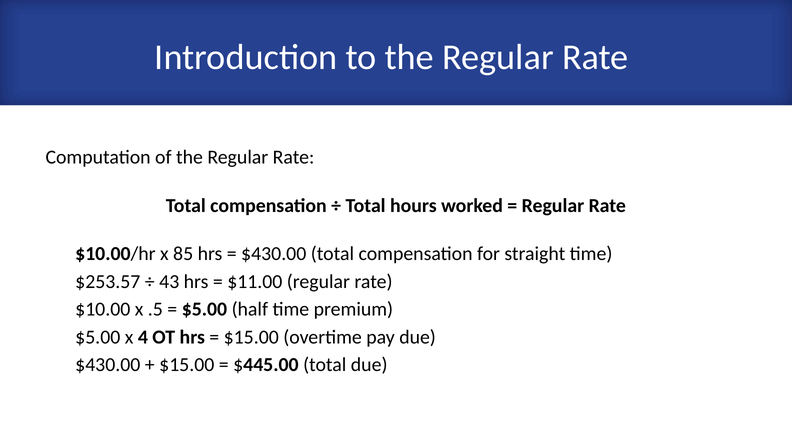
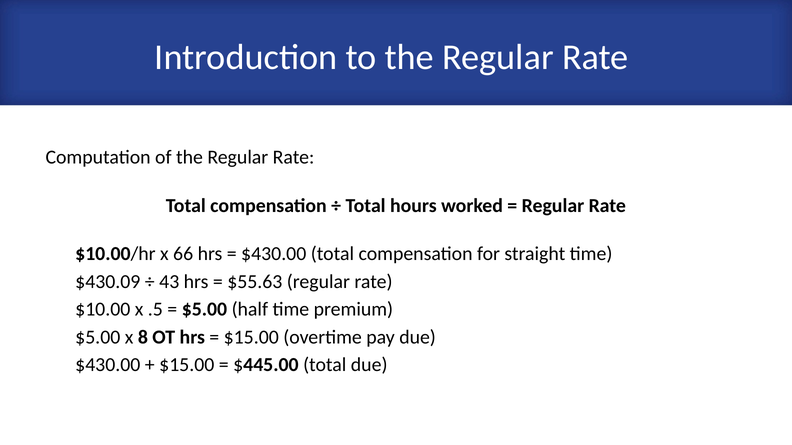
85: 85 -> 66
$253.57: $253.57 -> $430.09
$11.00: $11.00 -> $55.63
4: 4 -> 8
